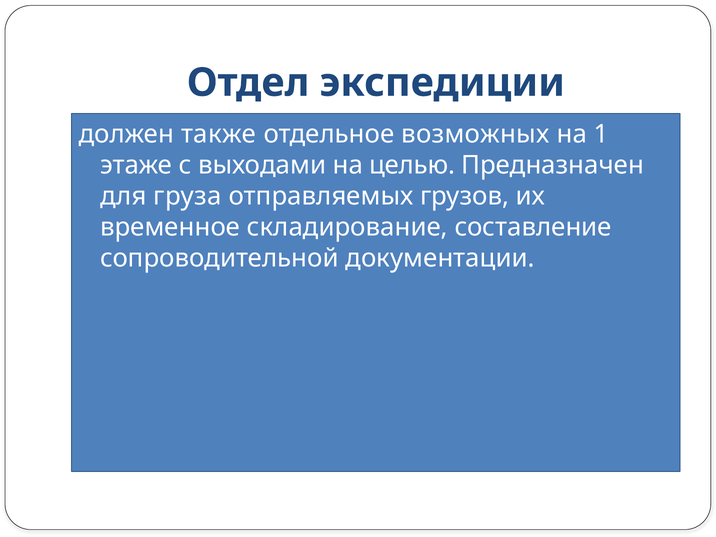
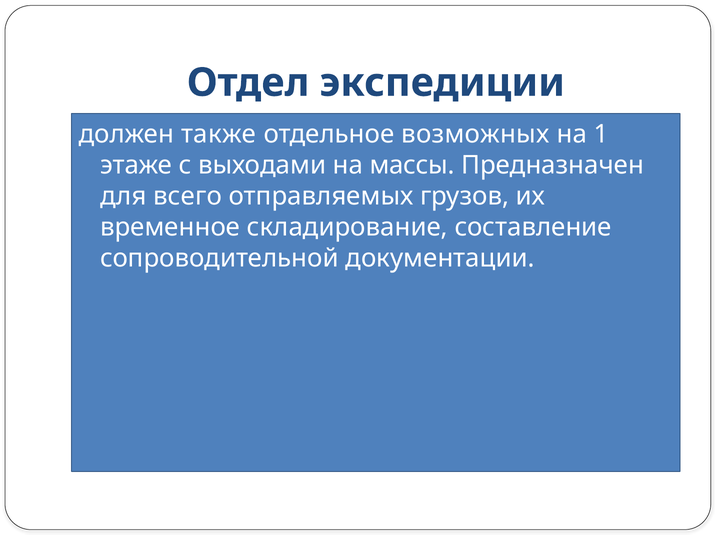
целью: целью -> массы
груза: груза -> всего
